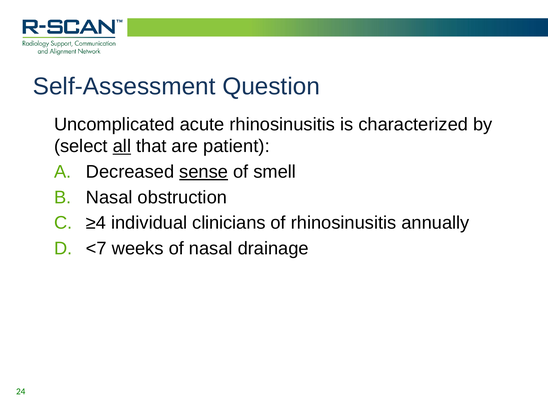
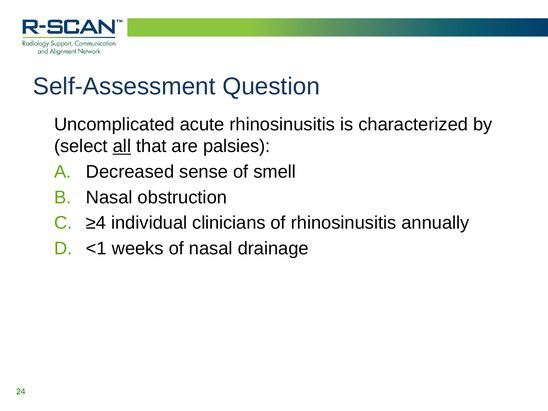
patient: patient -> palsies
sense underline: present -> none
<7: <7 -> <1
